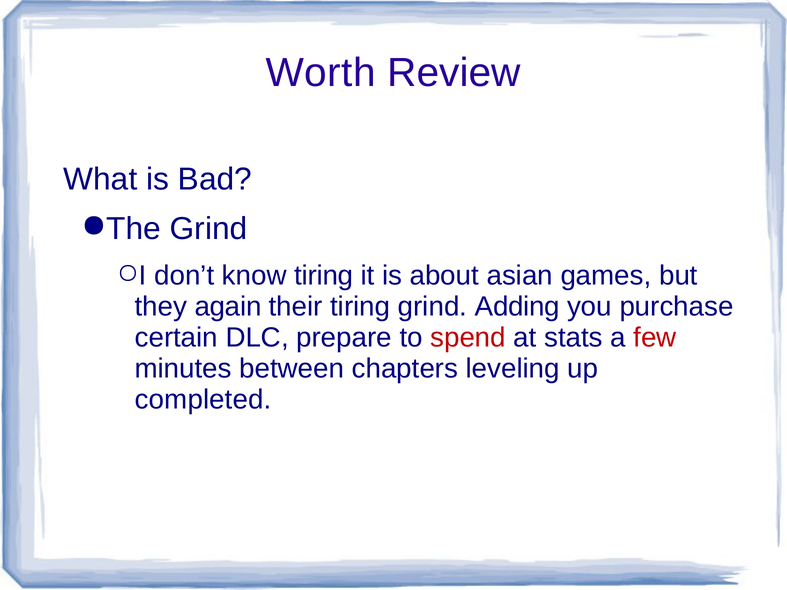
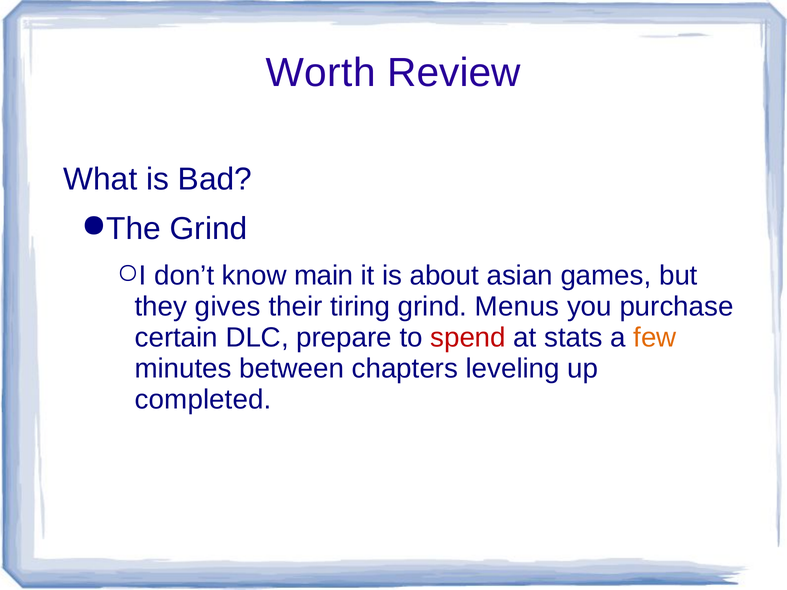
know tiring: tiring -> main
again: again -> gives
Adding: Adding -> Menus
few colour: red -> orange
